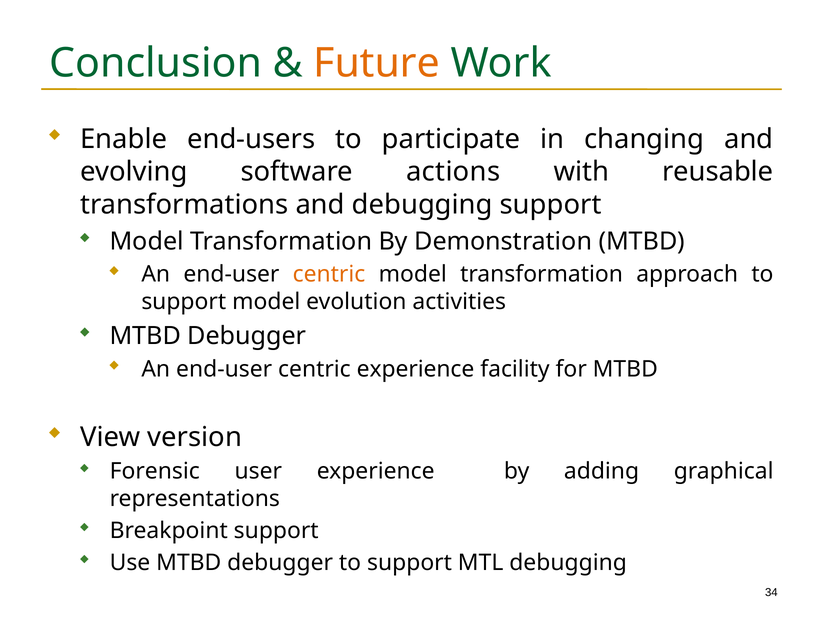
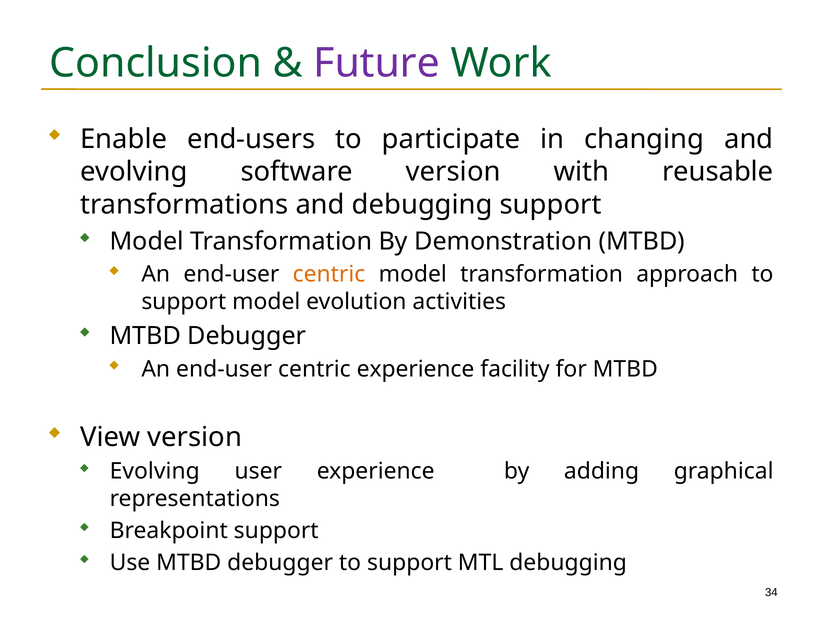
Future colour: orange -> purple
software actions: actions -> version
Forensic at (155, 472): Forensic -> Evolving
